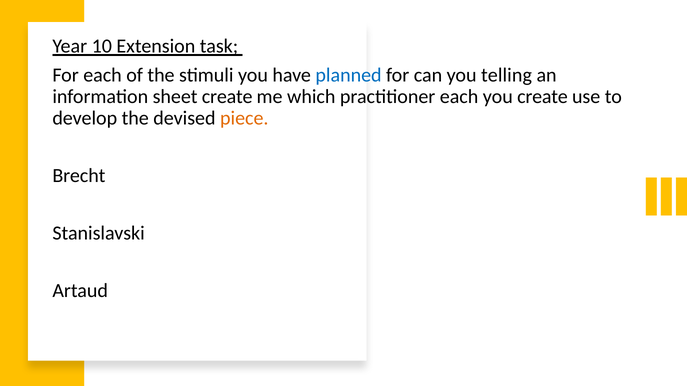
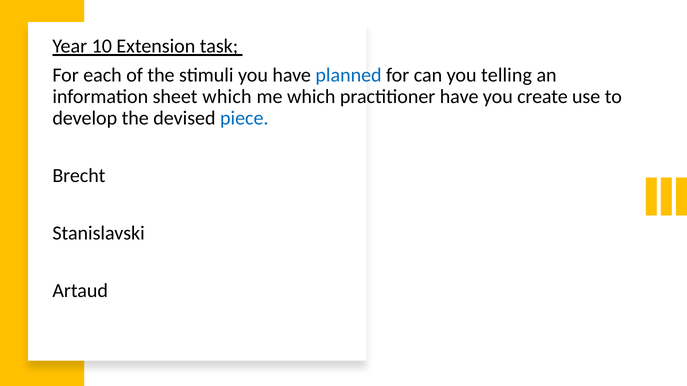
sheet create: create -> which
practitioner each: each -> have
piece colour: orange -> blue
